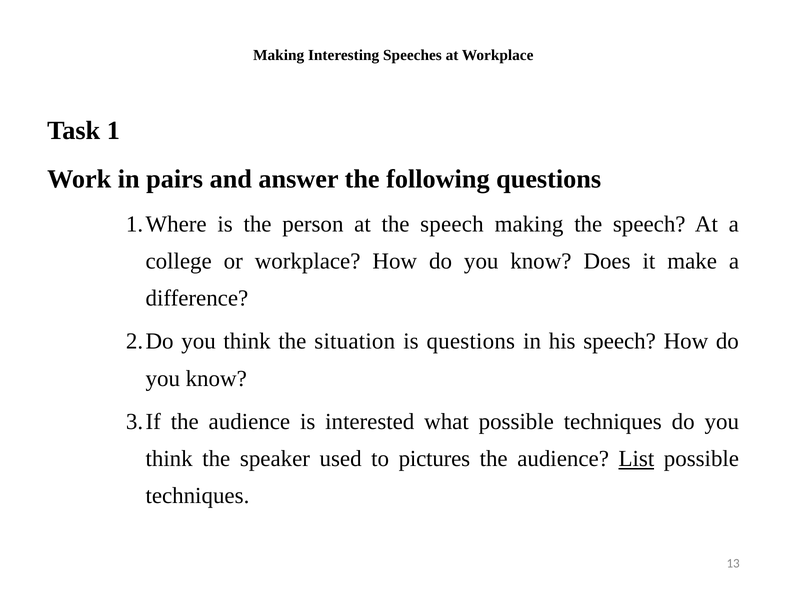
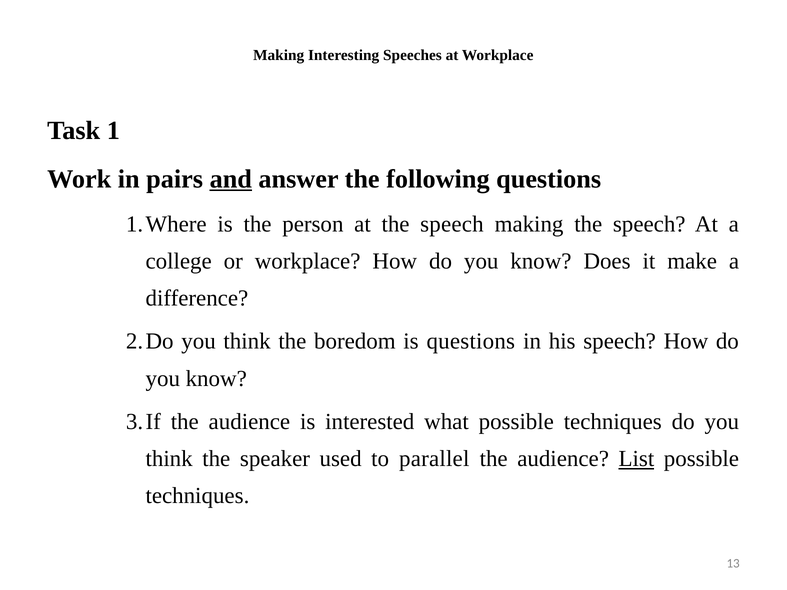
and underline: none -> present
situation: situation -> boredom
pictures: pictures -> parallel
